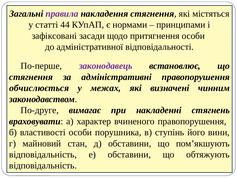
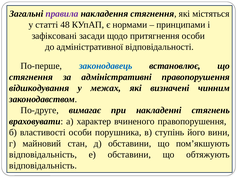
44: 44 -> 48
законодавець colour: purple -> blue
обчислюється: обчислюється -> відшкодування
